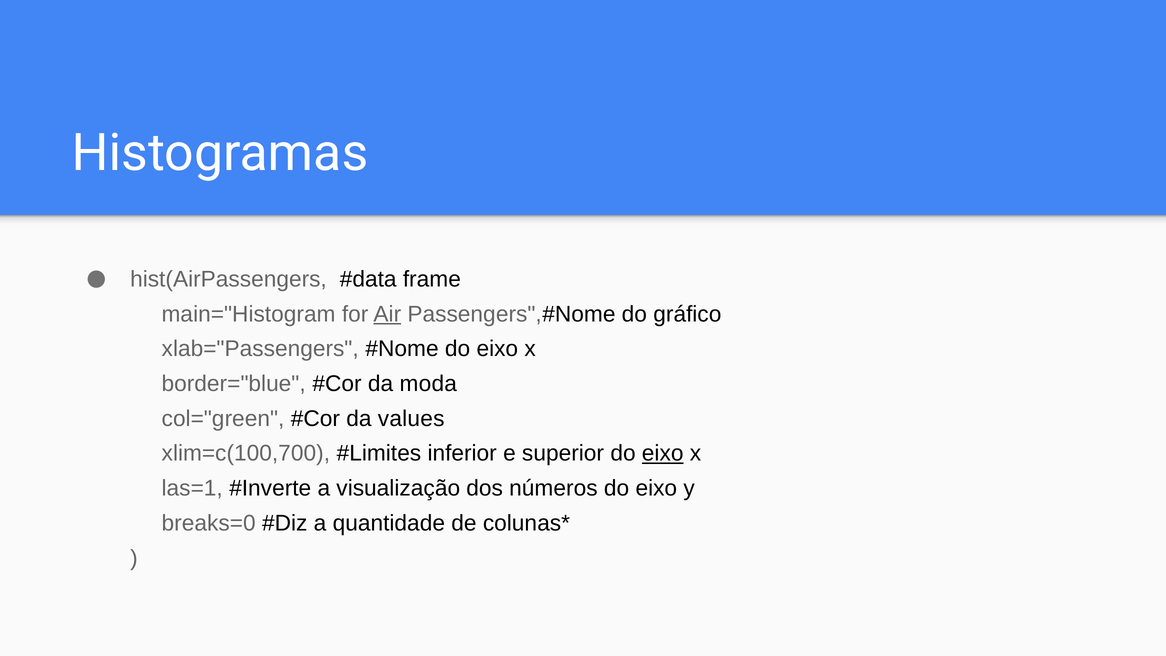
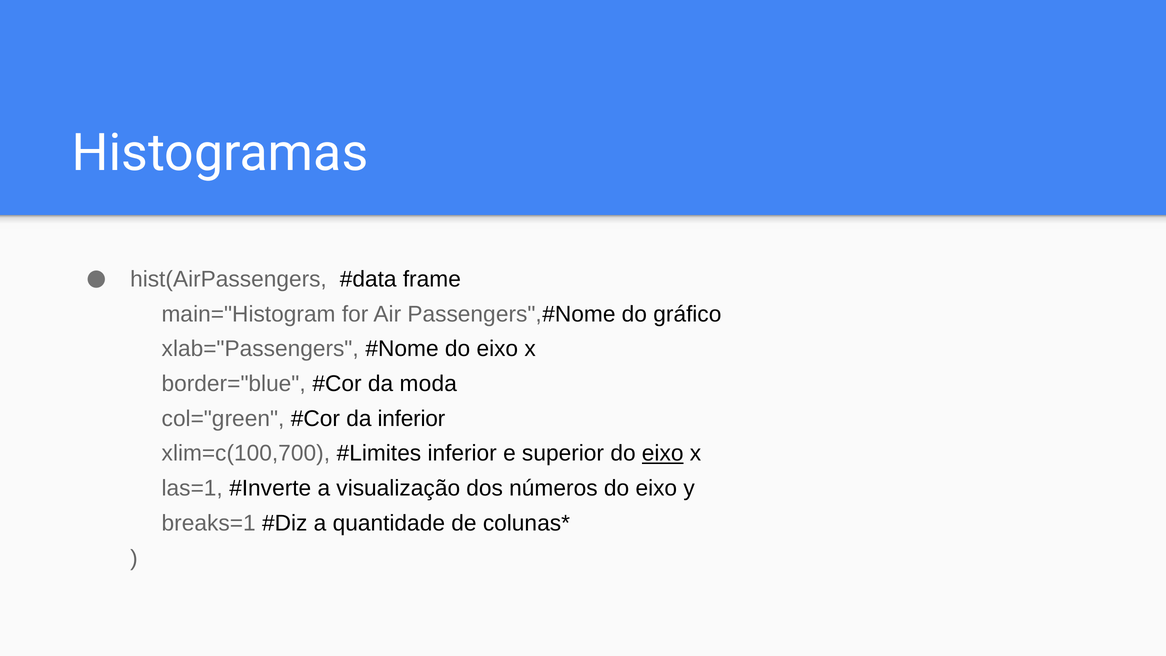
Air underline: present -> none
da values: values -> inferior
breaks=0: breaks=0 -> breaks=1
